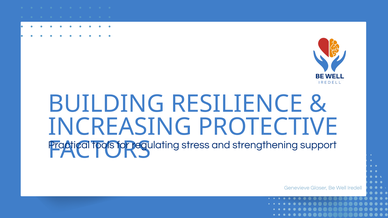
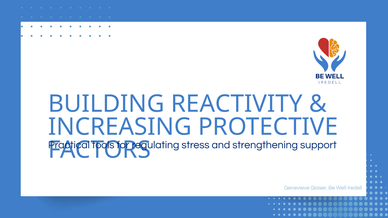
RESILIENCE: RESILIENCE -> REACTIVITY
